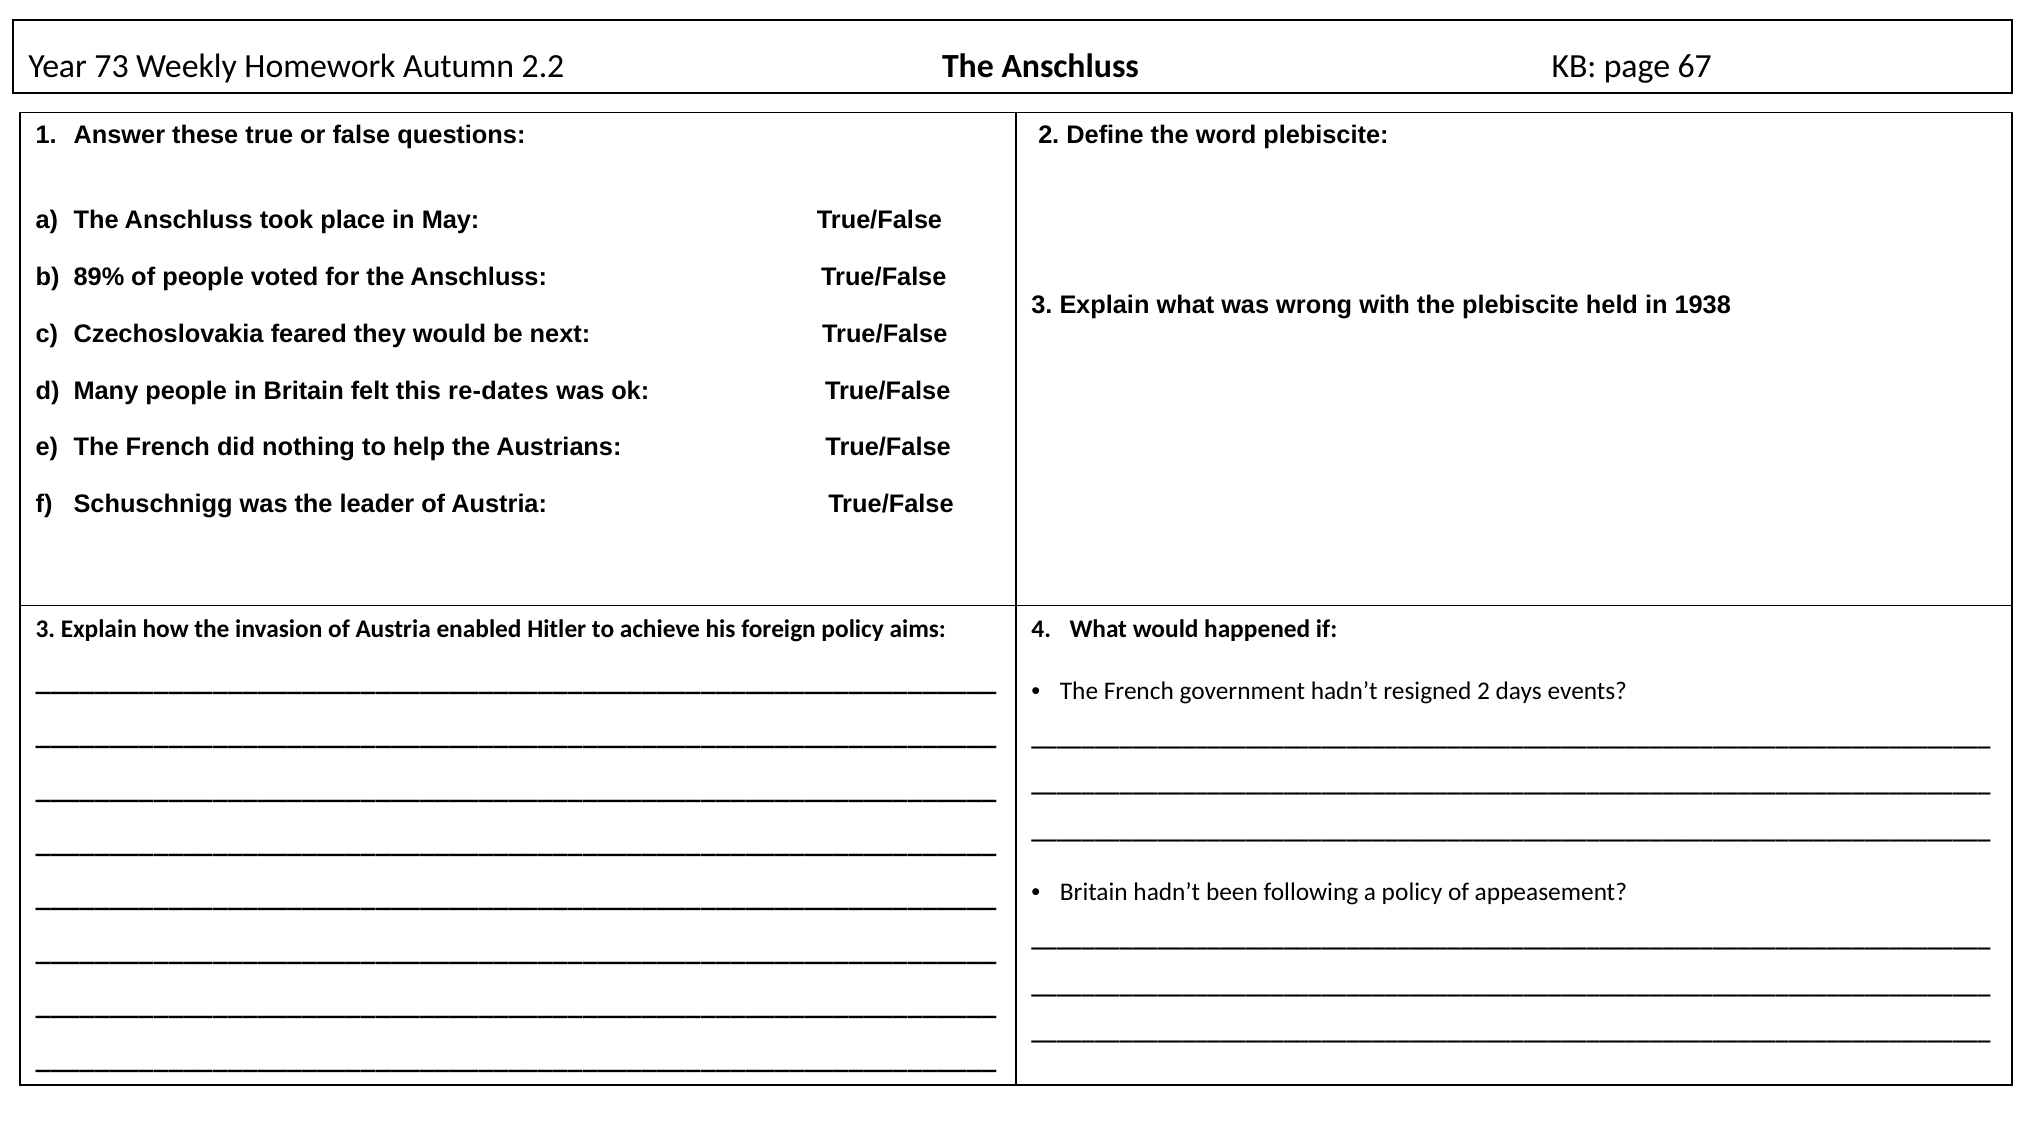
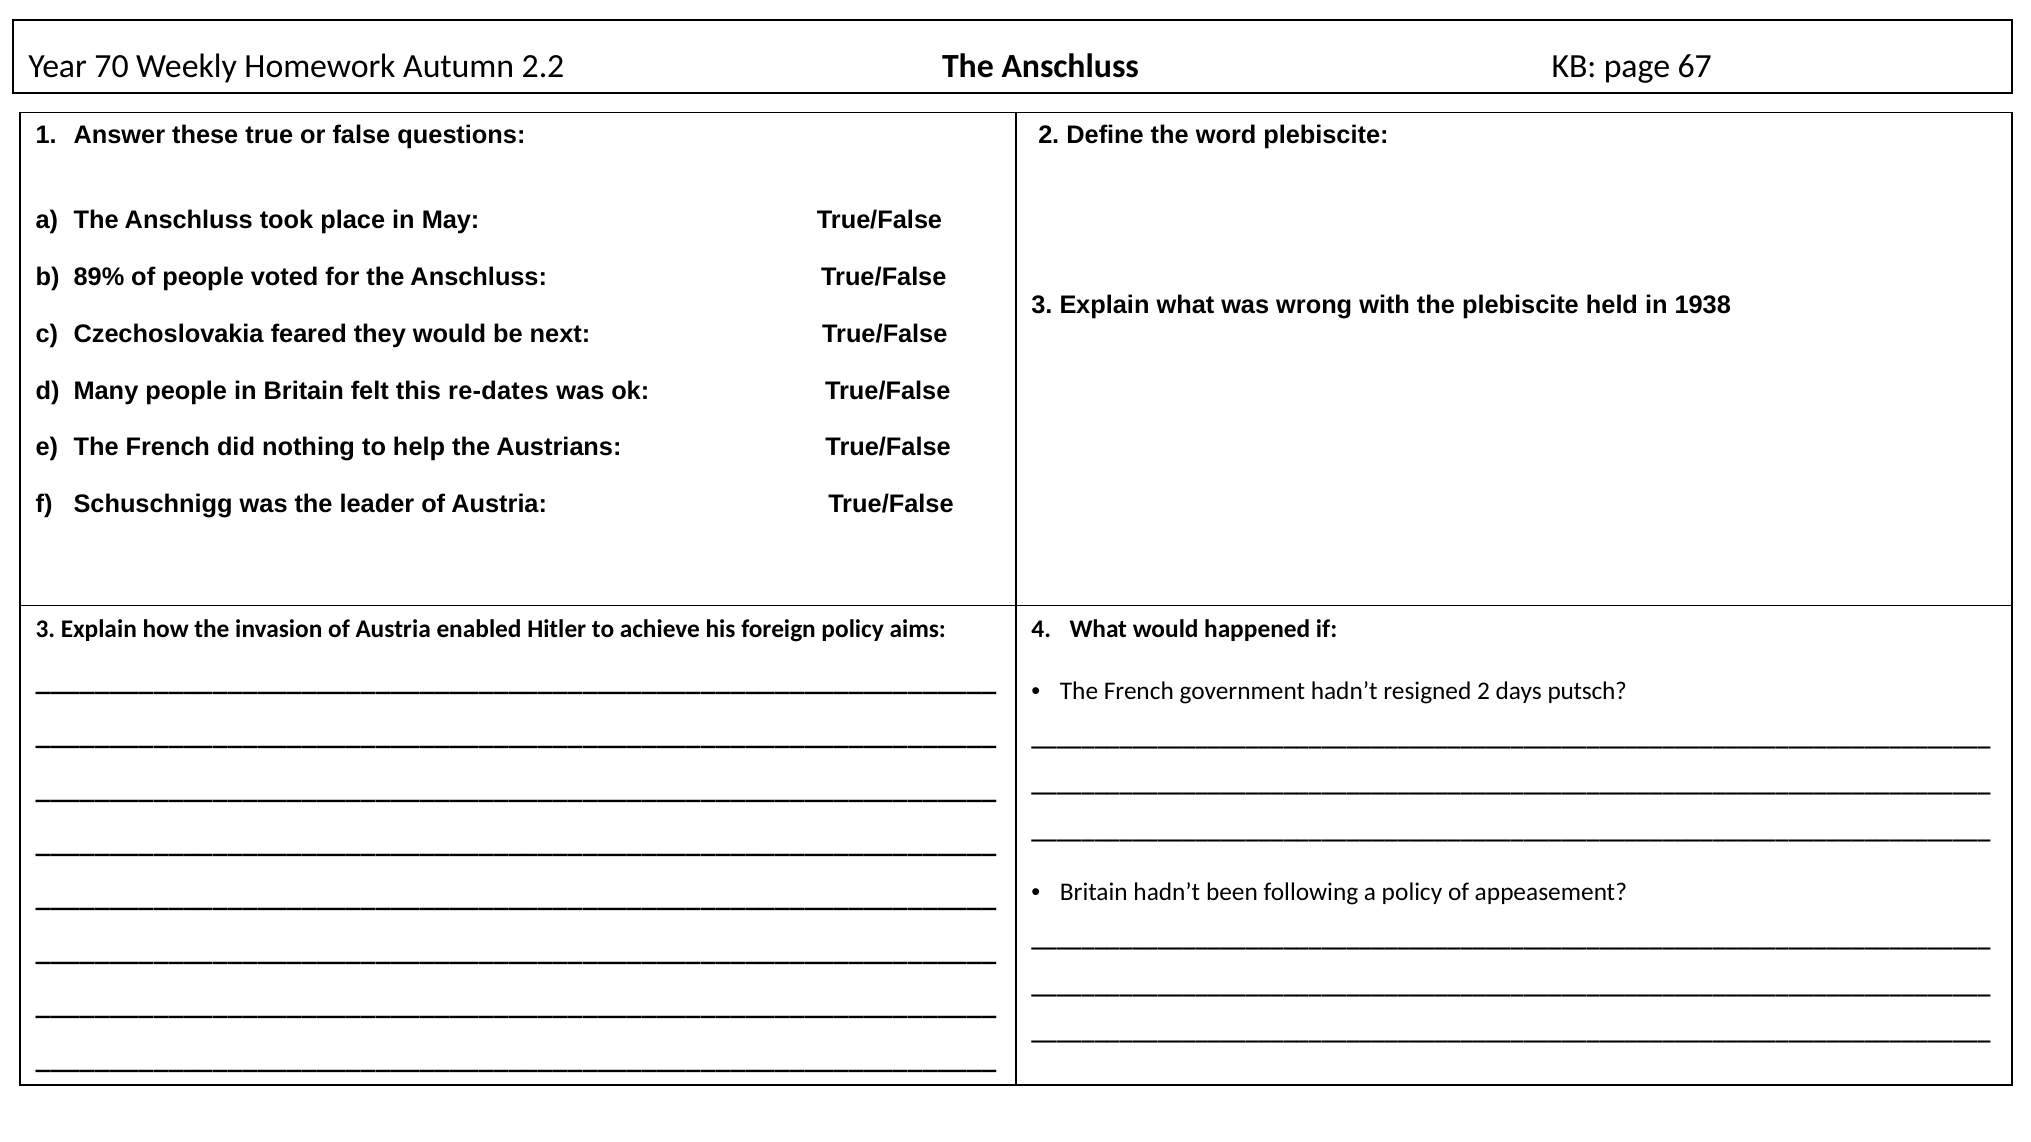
73: 73 -> 70
events: events -> putsch
